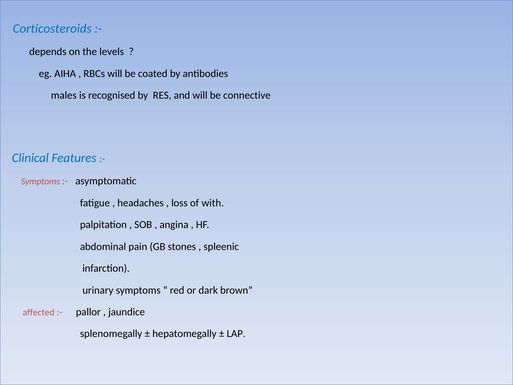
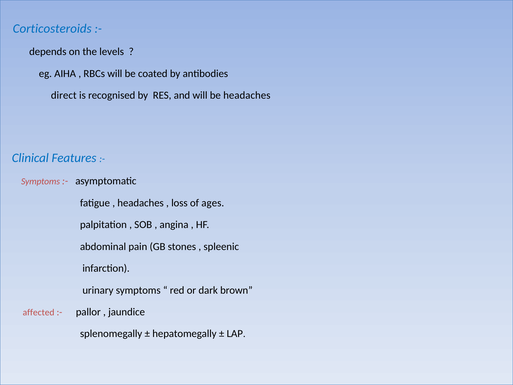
males: males -> direct
be connective: connective -> headaches
with: with -> ages
